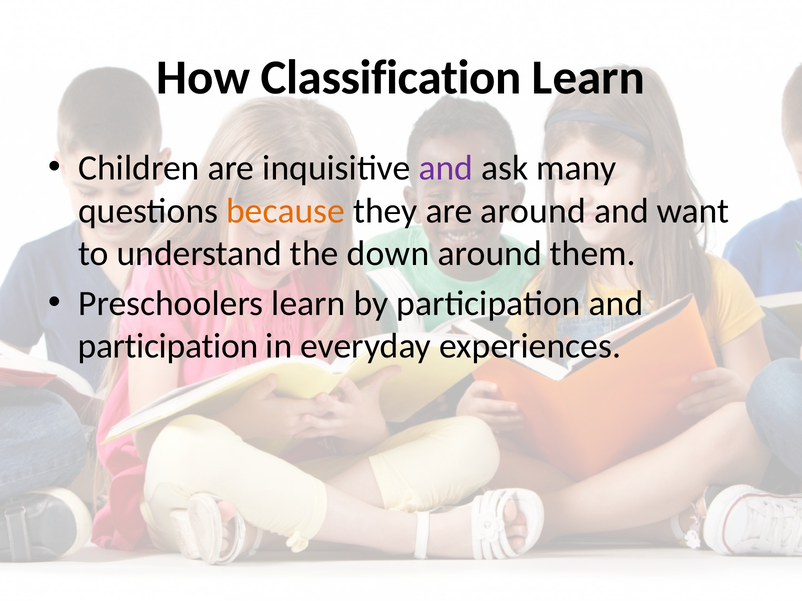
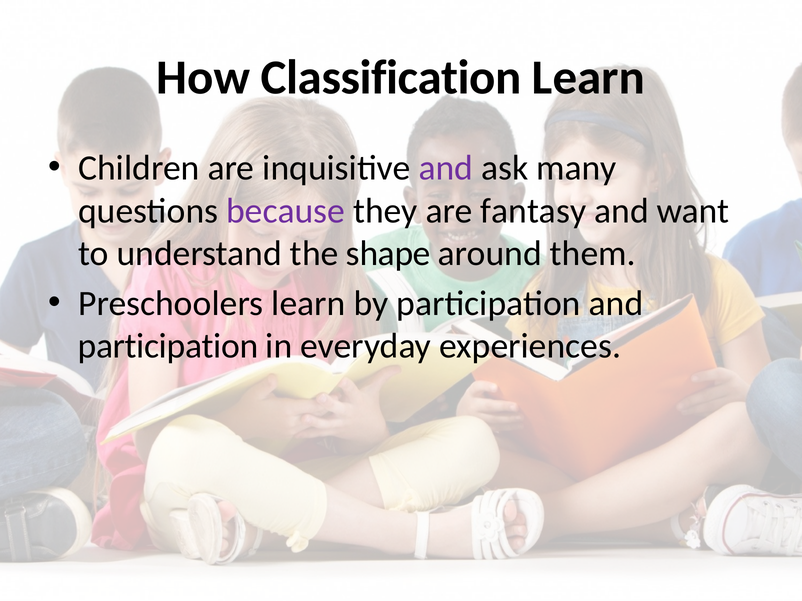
because colour: orange -> purple
are around: around -> fantasy
down: down -> shape
